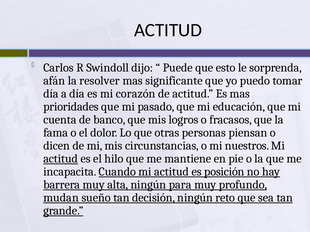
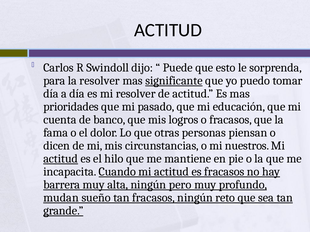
afán: afán -> para
significante underline: none -> present
mi corazón: corazón -> resolver
es posición: posición -> fracasos
para: para -> pero
tan decisión: decisión -> fracasos
